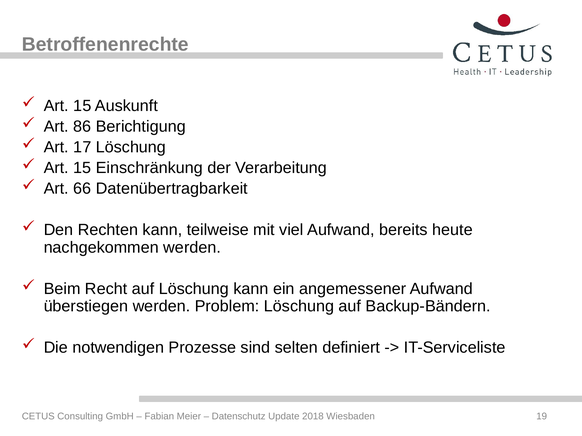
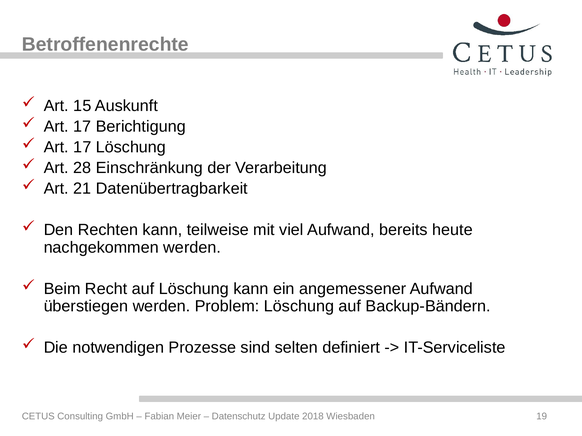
86 at (82, 127): 86 -> 17
15 at (82, 168): 15 -> 28
66: 66 -> 21
